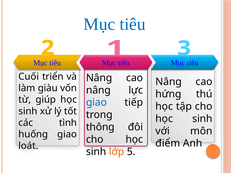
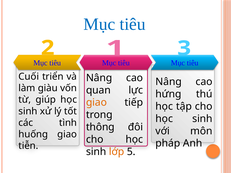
nâng at (98, 90): nâng -> quan
giao at (96, 103) colour: blue -> orange
điểm: điểm -> pháp
loát: loát -> tiễn
